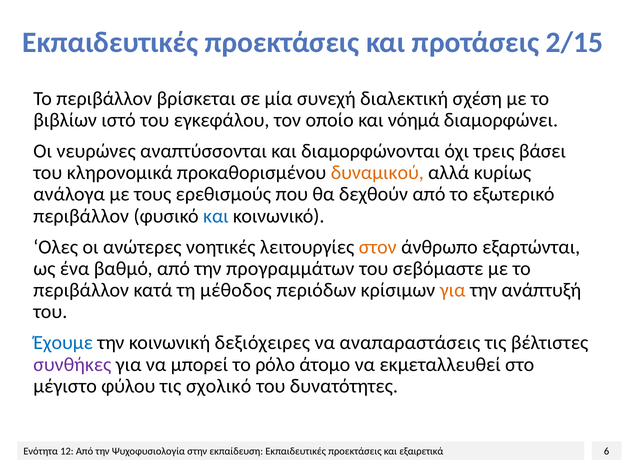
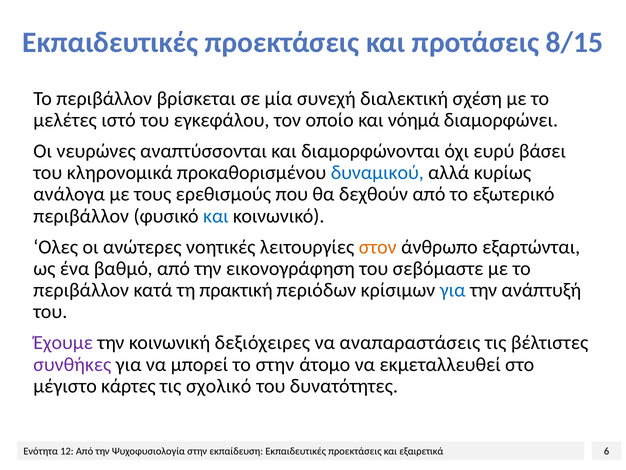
2/15: 2/15 -> 8/15
βιβλίων: βιβλίων -> μελέτες
τρεις: τρεις -> ευρύ
δυναμικού colour: orange -> blue
προγραμμάτων: προγραμμάτων -> εικονογράφηση
μέθοδος: μέθοδος -> πρακτική
για at (453, 290) colour: orange -> blue
Έχουμε colour: blue -> purple
το ρόλο: ρόλο -> στην
φύλου: φύλου -> κάρτες
